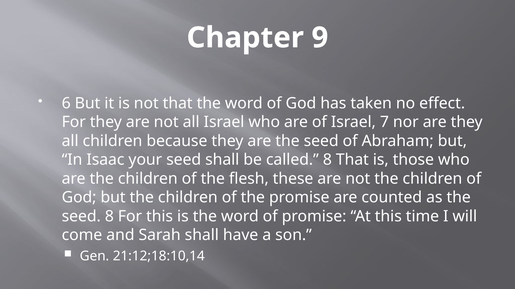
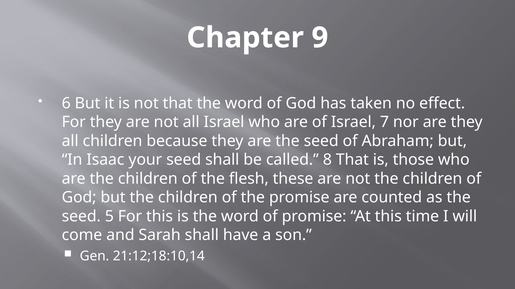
seed 8: 8 -> 5
